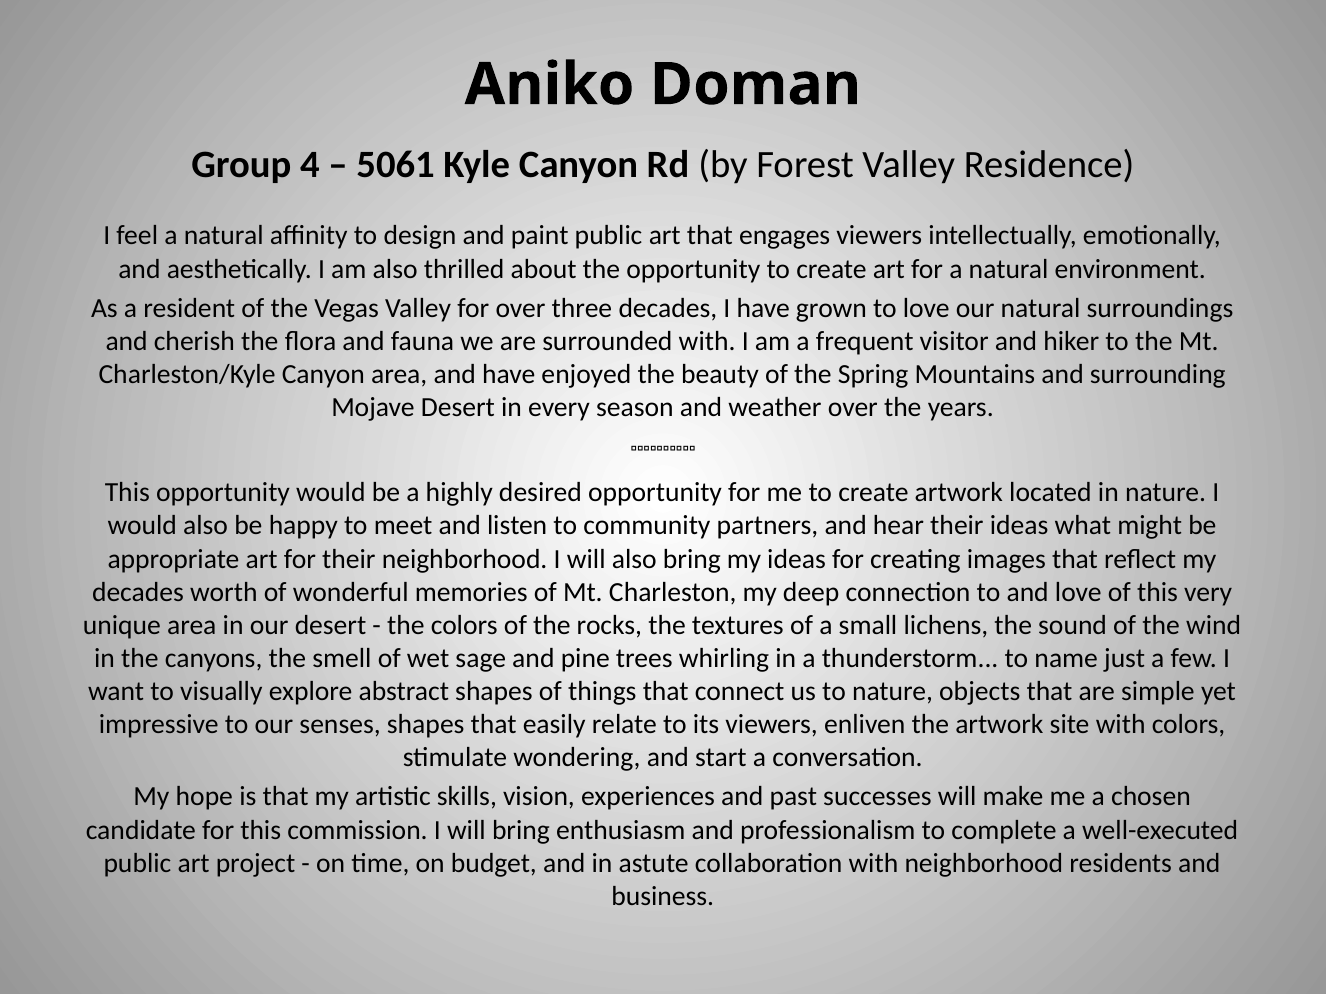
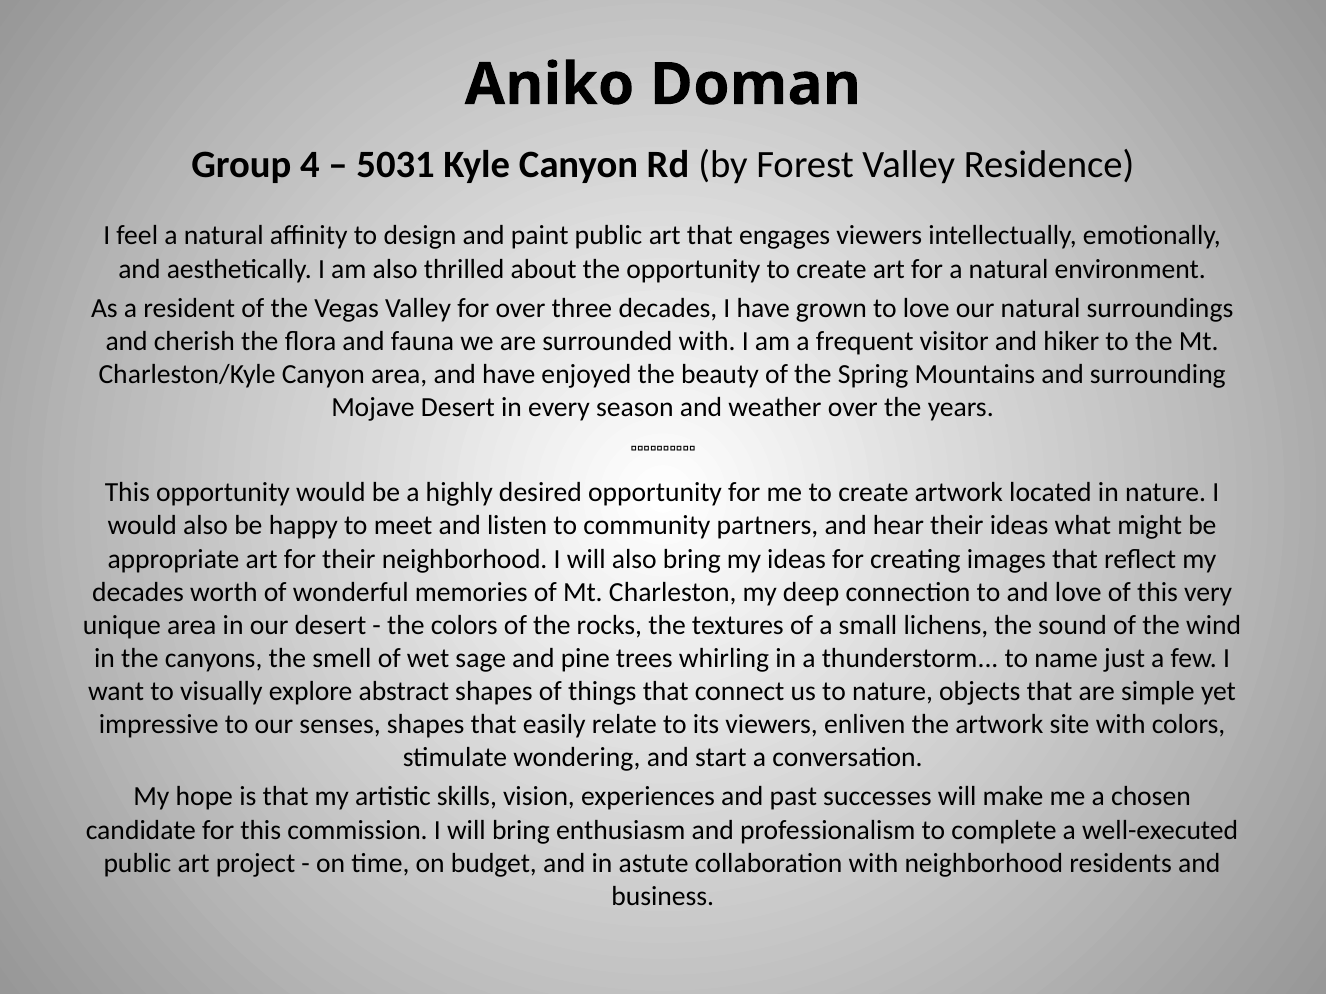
5061: 5061 -> 5031
